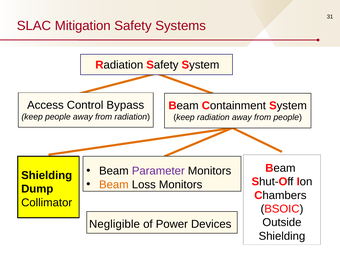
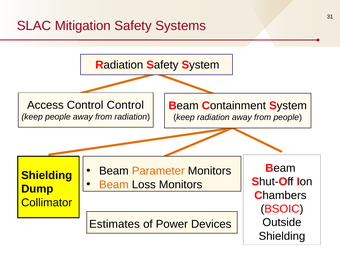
Control Bypass: Bypass -> Control
Parameter colour: purple -> orange
Negligible: Negligible -> Estimates
